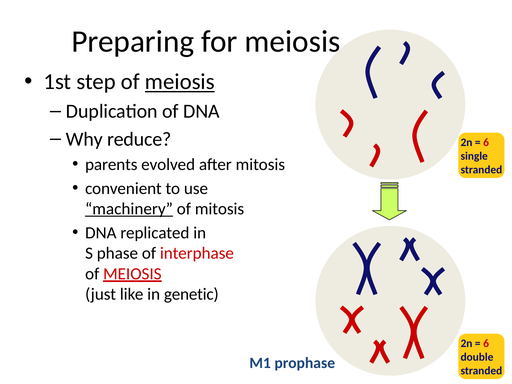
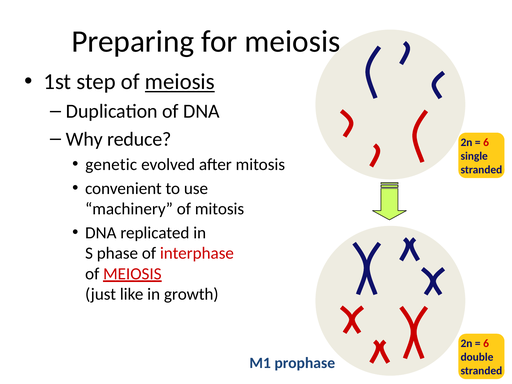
parents: parents -> genetic
machinery underline: present -> none
genetic: genetic -> growth
